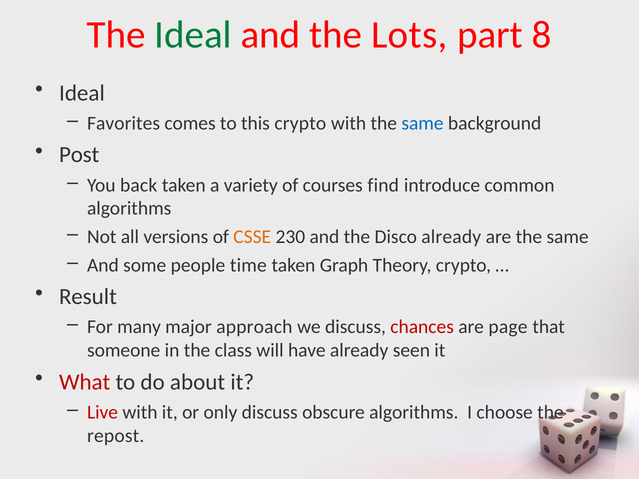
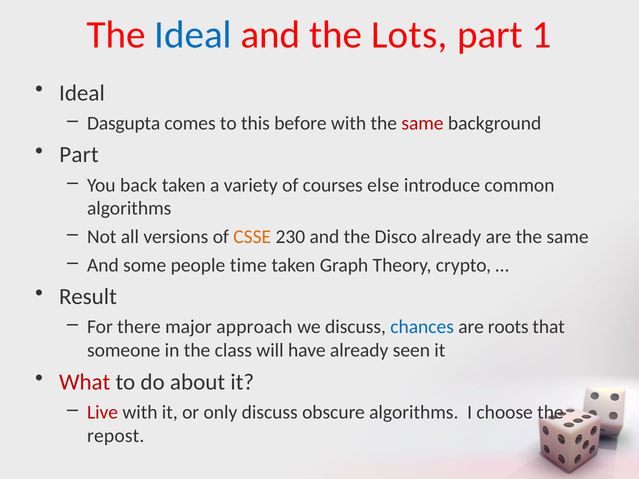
Ideal at (193, 35) colour: green -> blue
8: 8 -> 1
Favorites: Favorites -> Dasgupta
this crypto: crypto -> before
same at (422, 123) colour: blue -> red
Post at (79, 155): Post -> Part
find: find -> else
many: many -> there
chances colour: red -> blue
page: page -> roots
